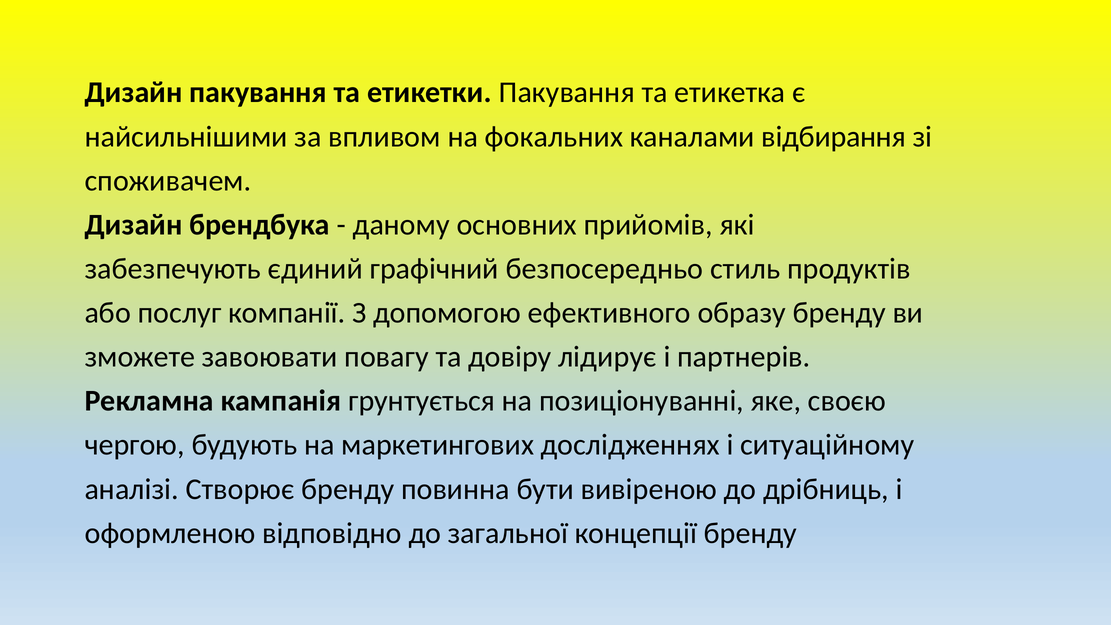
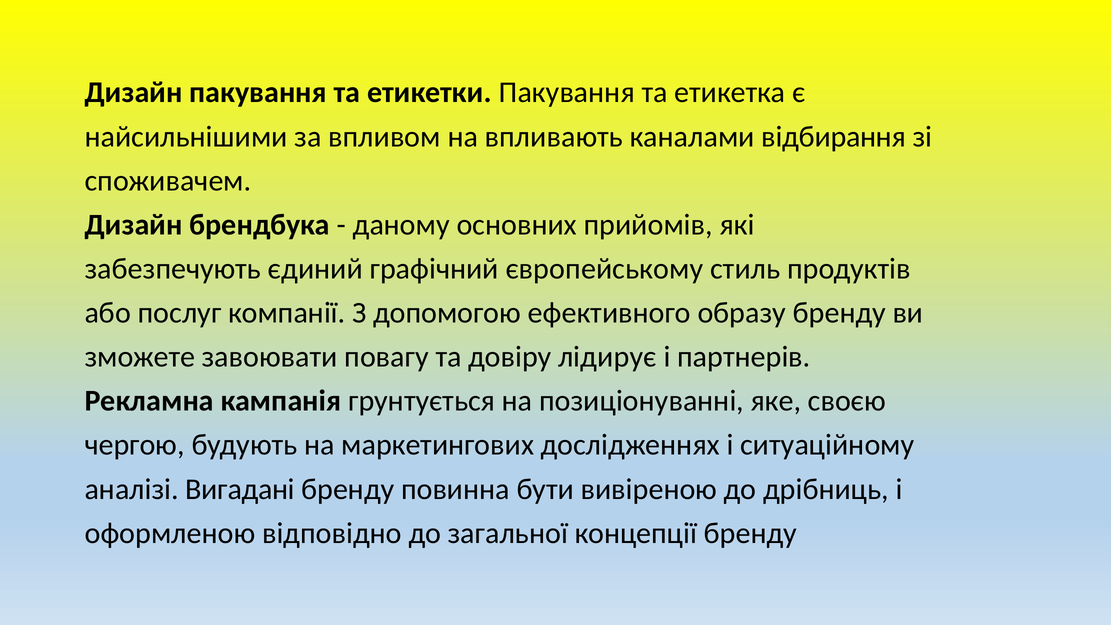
фокальних: фокальних -> впливають
безпосередньо: безпосередньо -> європейському
Створює: Створює -> Вигадані
